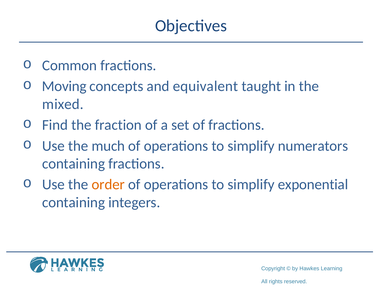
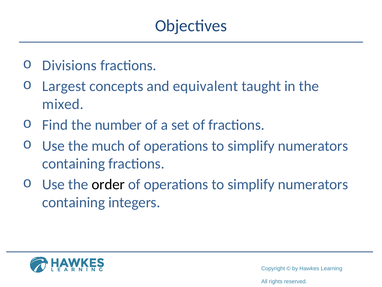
Common: Common -> Divisions
Moving: Moving -> Largest
fraction: fraction -> number
order colour: orange -> black
exponential at (313, 184): exponential -> numerators
